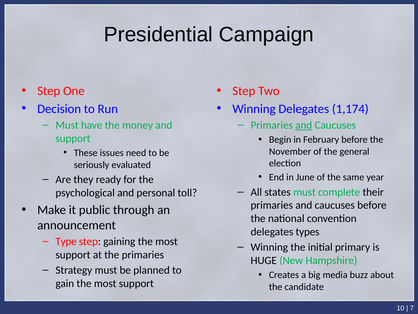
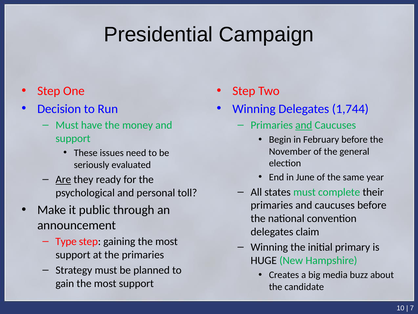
1,174: 1,174 -> 1,744
Are underline: none -> present
types: types -> claim
